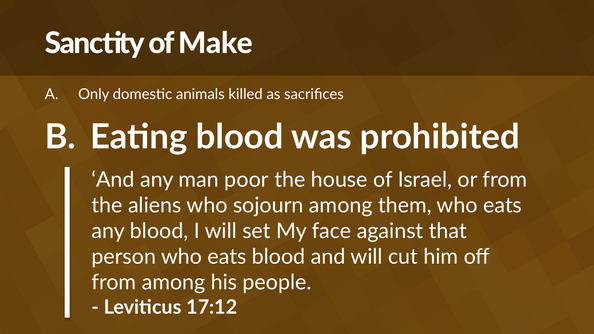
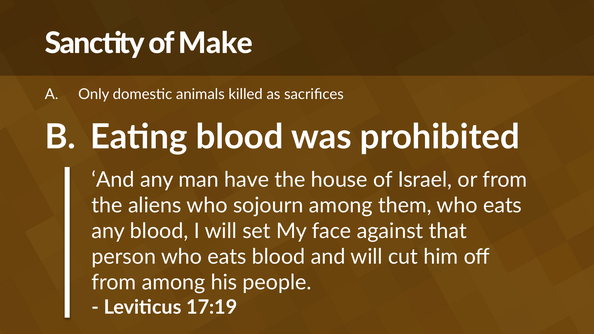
poor: poor -> have
17:12: 17:12 -> 17:19
